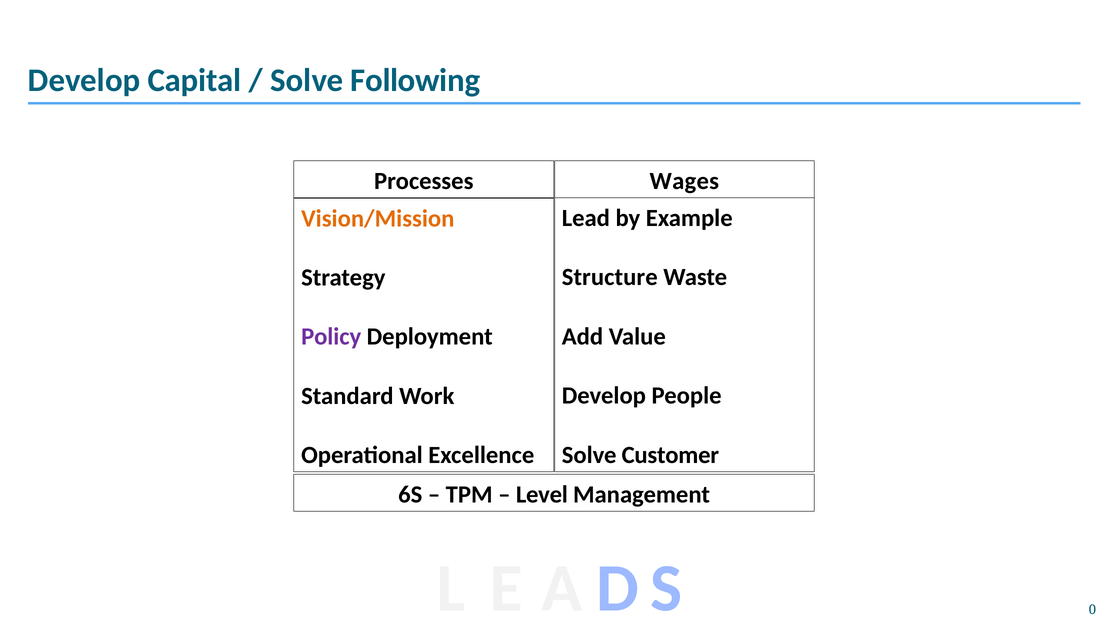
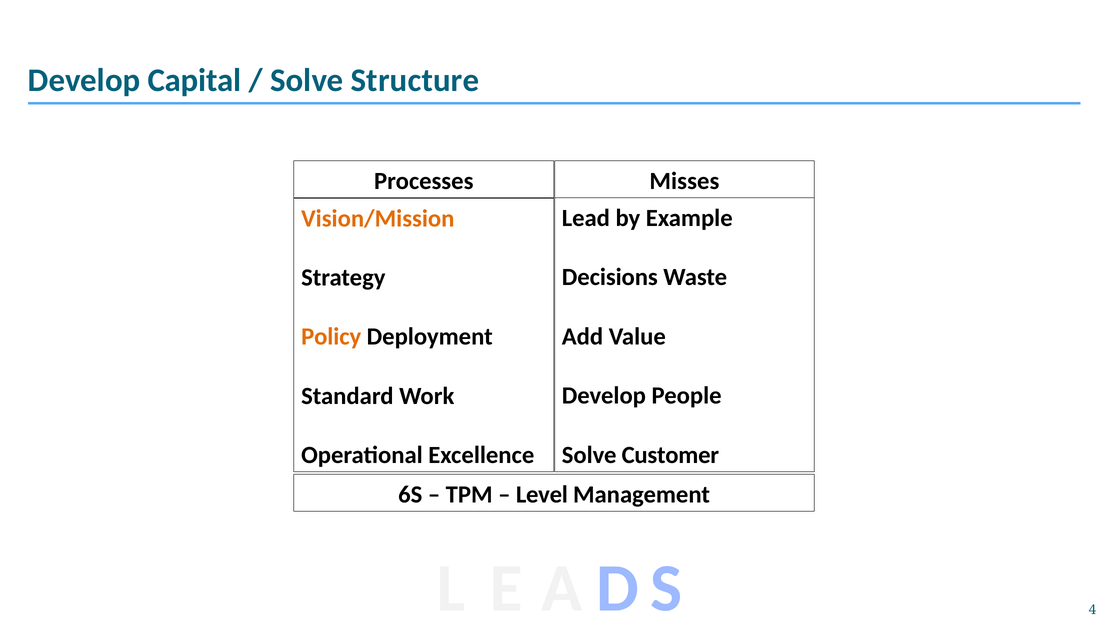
Following: Following -> Structure
Wages: Wages -> Misses
Structure: Structure -> Decisions
Policy colour: purple -> orange
0: 0 -> 4
